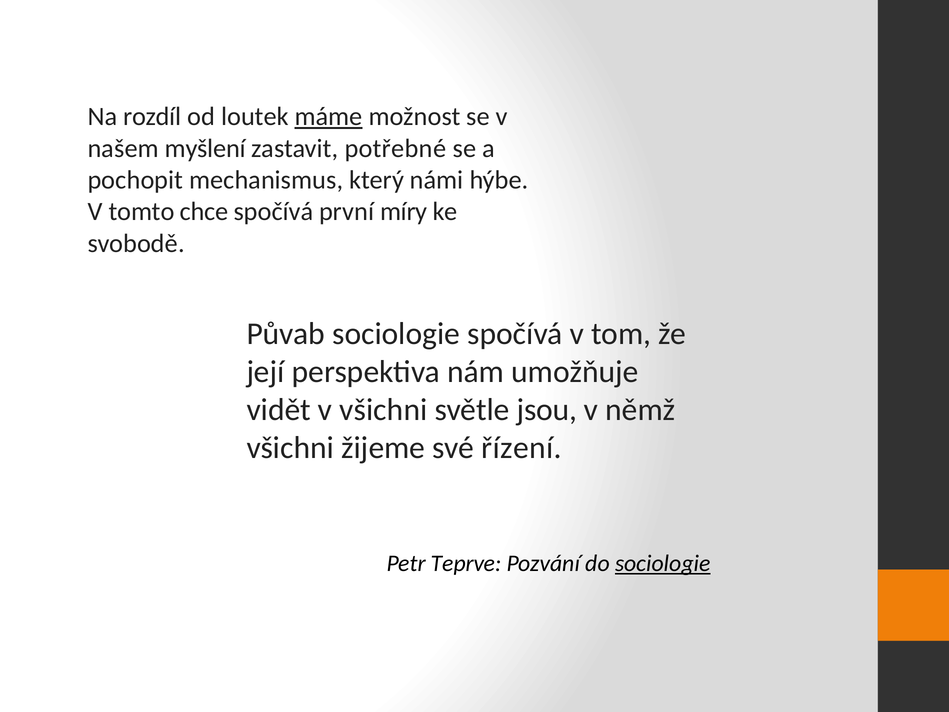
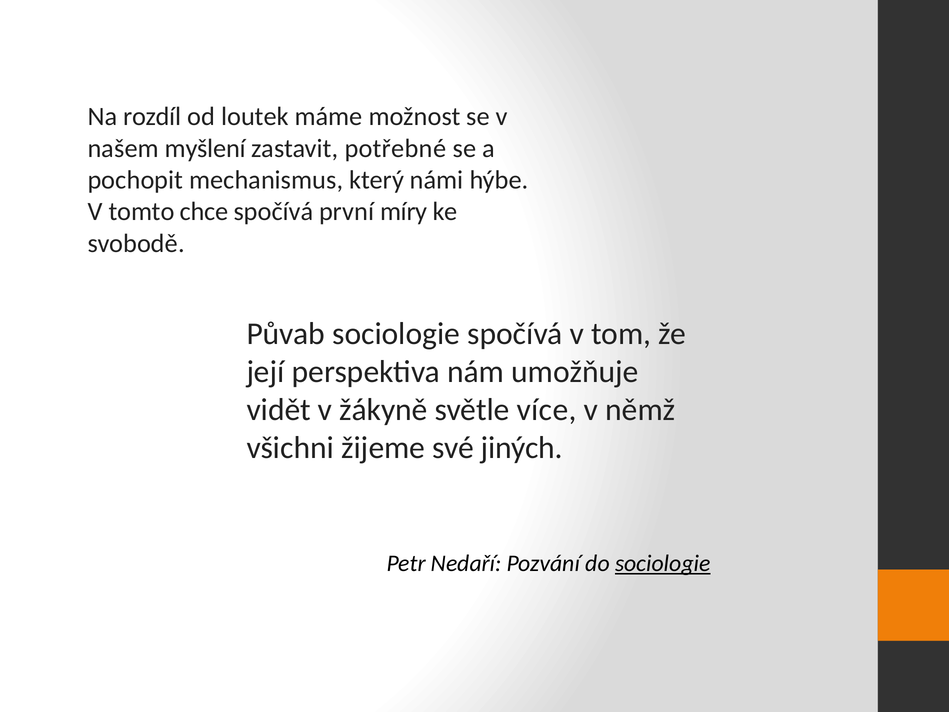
máme underline: present -> none
v všichni: všichni -> žákyně
jsou: jsou -> více
řízení: řízení -> jiných
Teprve: Teprve -> Nedaří
